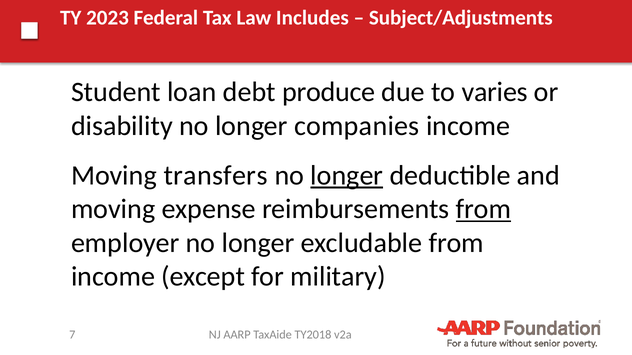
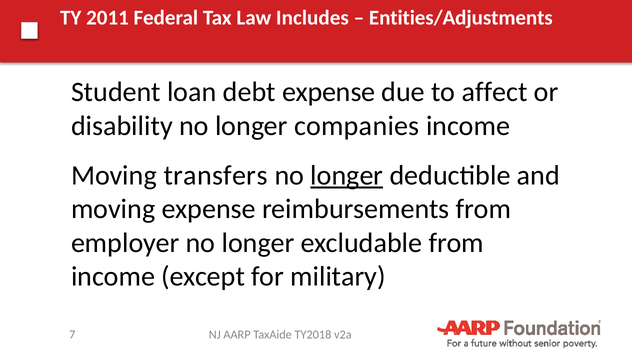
2023: 2023 -> 2011
Subject/Adjustments: Subject/Adjustments -> Entities/Adjustments
debt produce: produce -> expense
varies: varies -> affect
from at (483, 209) underline: present -> none
